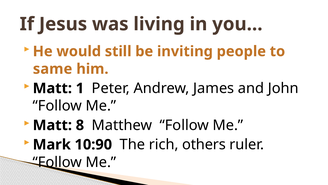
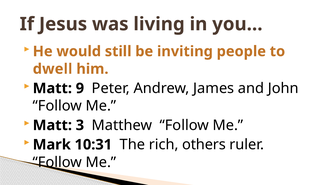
same: same -> dwell
1: 1 -> 9
8: 8 -> 3
10:90: 10:90 -> 10:31
